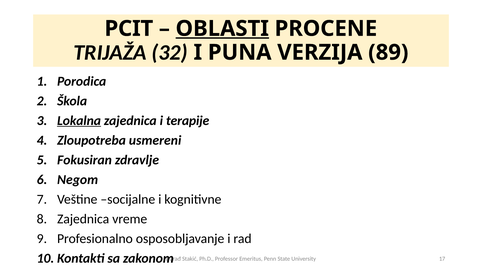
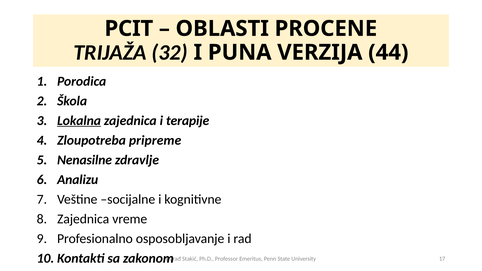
OBLASTI underline: present -> none
89: 89 -> 44
usmereni: usmereni -> pripreme
Fokusiran: Fokusiran -> Nenasilne
Negom: Negom -> Analizu
